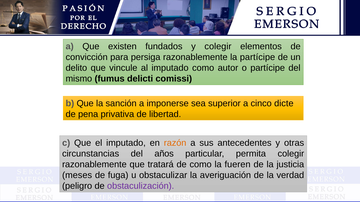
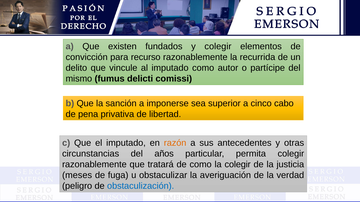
persiga: persiga -> recurso
la partícipe: partícipe -> recurrida
dicte: dicte -> cabo
la fueren: fueren -> colegir
obstaculización colour: purple -> blue
